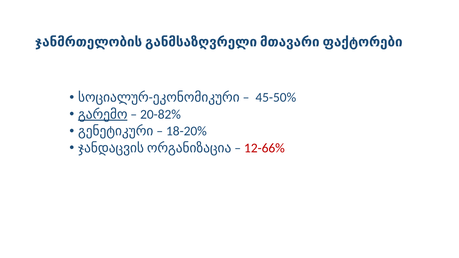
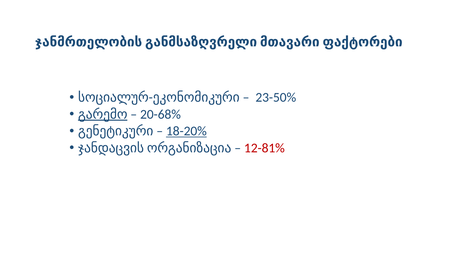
45-50%: 45-50% -> 23-50%
20-82%: 20-82% -> 20-68%
18-20% underline: none -> present
12-66%: 12-66% -> 12-81%
